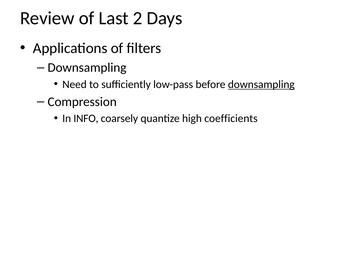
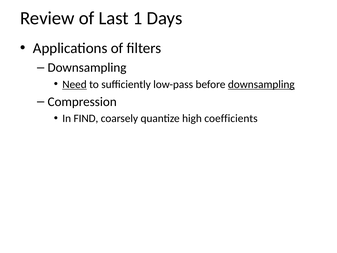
2: 2 -> 1
Need underline: none -> present
INFO: INFO -> FIND
